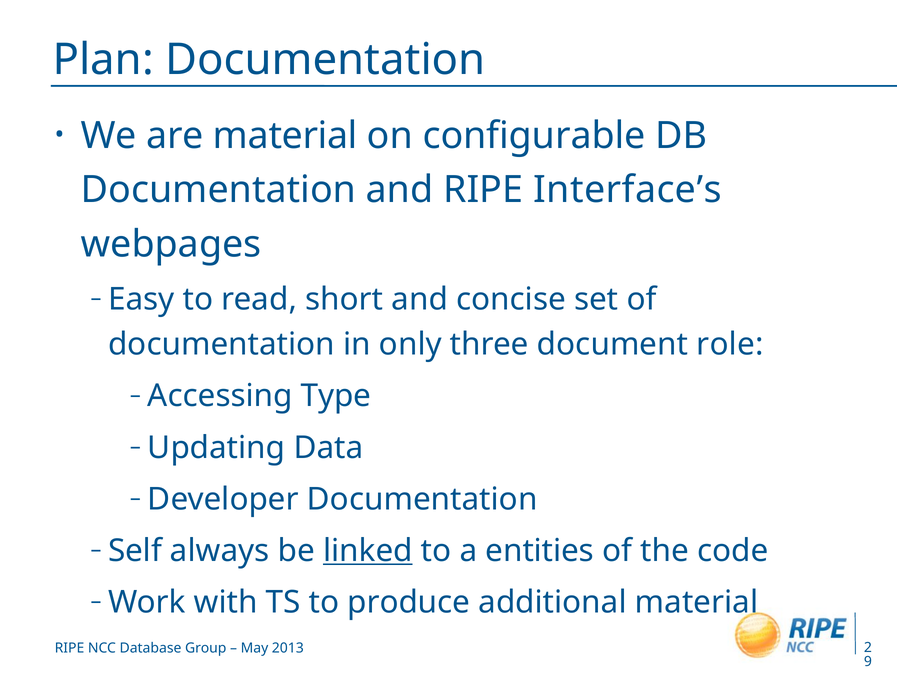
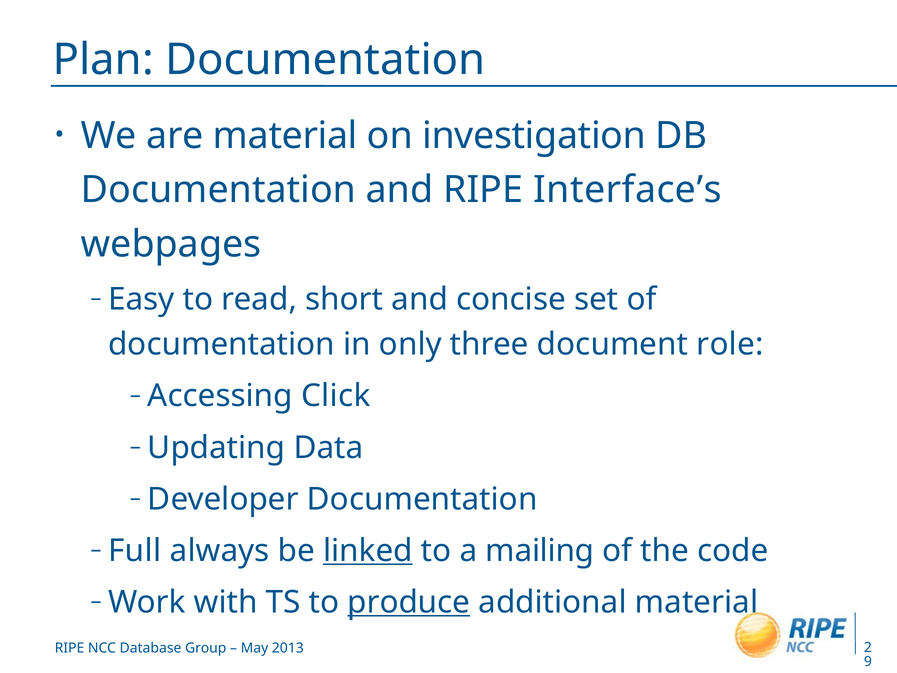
configurable: configurable -> investigation
Type: Type -> Click
Self: Self -> Full
entities: entities -> mailing
produce underline: none -> present
